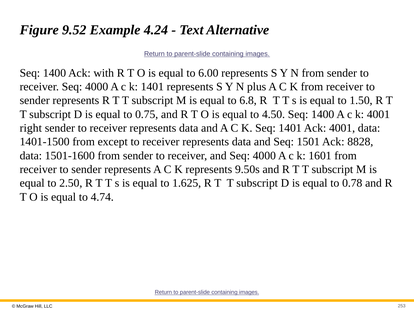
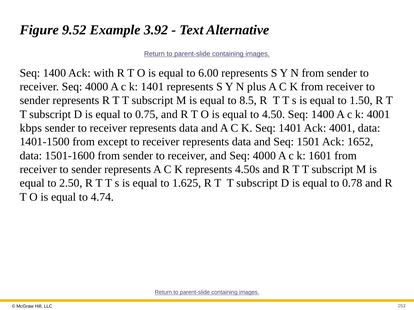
4.24: 4.24 -> 3.92
6.8: 6.8 -> 8.5
right: right -> kbps
8828: 8828 -> 1652
9.50s: 9.50s -> 4.50s
